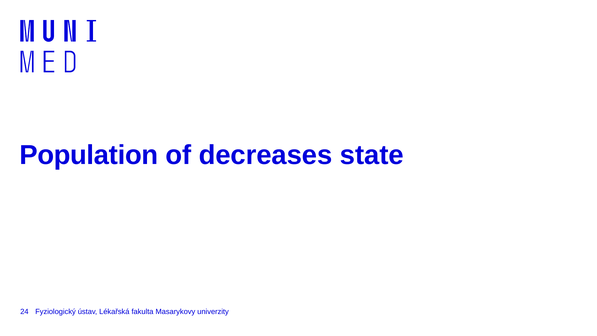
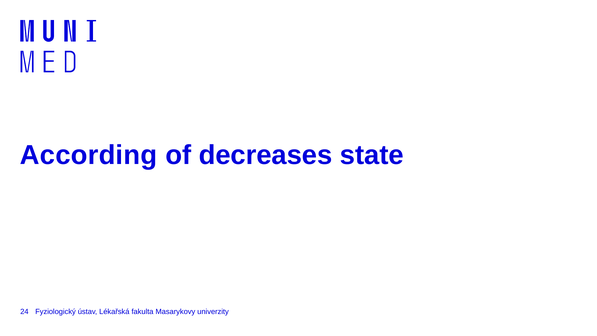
Population: Population -> According
